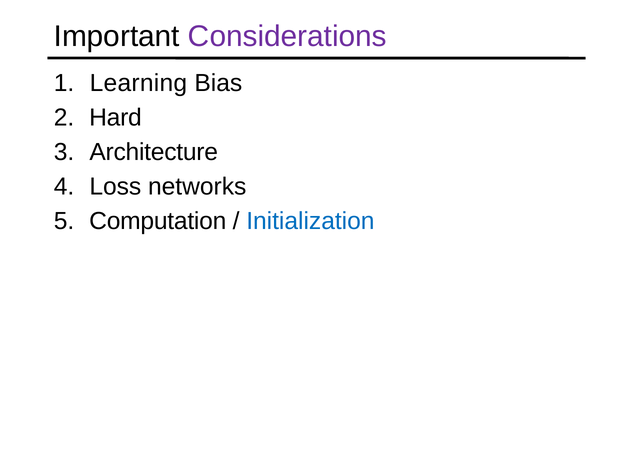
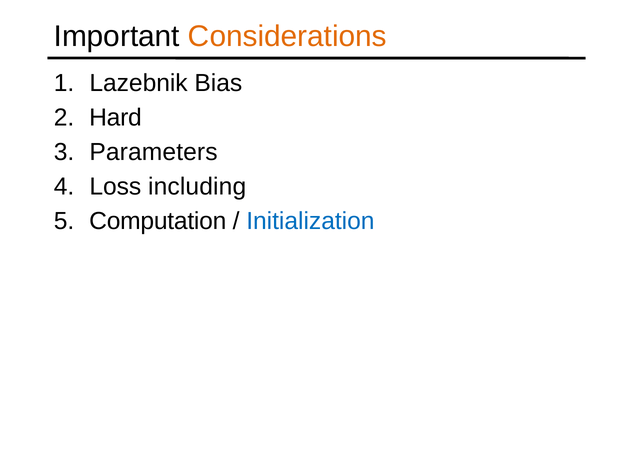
Considerations colour: purple -> orange
Learning: Learning -> Lazebnik
Architecture: Architecture -> Parameters
networks: networks -> including
